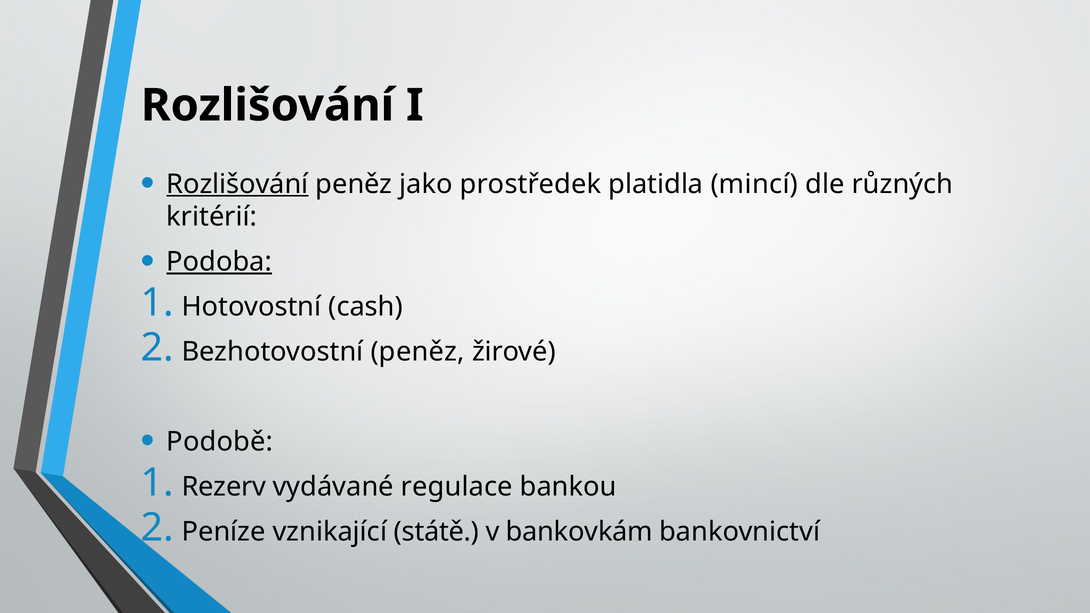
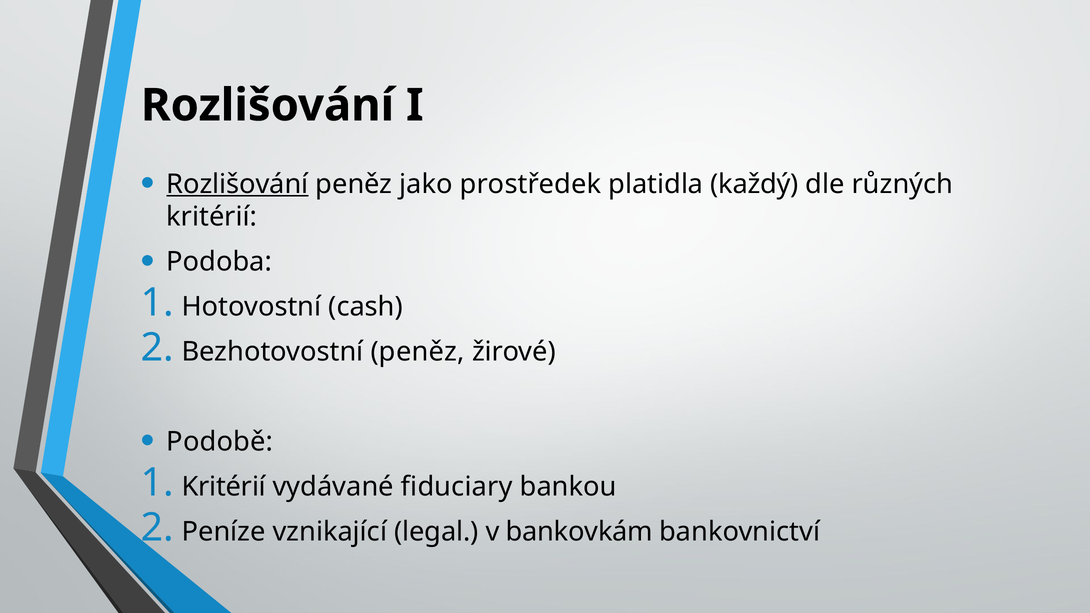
mincí: mincí -> každý
Podoba underline: present -> none
Rezerv at (224, 487): Rezerv -> Kritérií
regulace: regulace -> fiduciary
státě: státě -> legal
